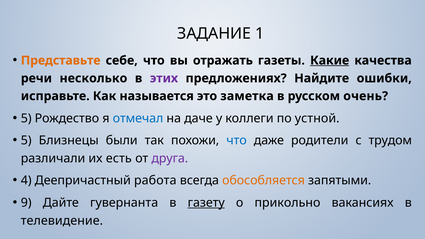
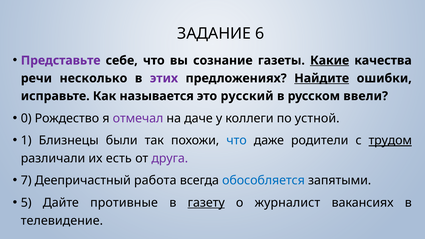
1: 1 -> 6
Представьте colour: orange -> purple
отражать: отражать -> сознание
Найдите underline: none -> present
заметка: заметка -> русский
очень: очень -> ввели
5 at (26, 118): 5 -> 0
отмечал colour: blue -> purple
5 at (26, 141): 5 -> 1
трудом underline: none -> present
4: 4 -> 7
обособляется colour: orange -> blue
9: 9 -> 5
гувернанта: гувернанта -> противные
прикольно: прикольно -> журналист
